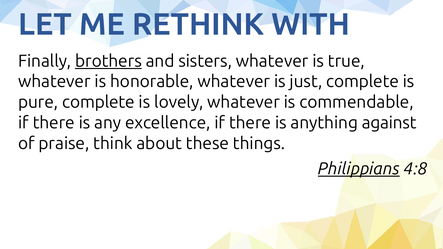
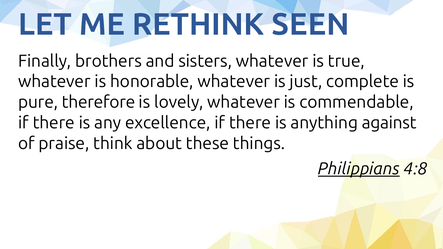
WITH: WITH -> SEEN
brothers underline: present -> none
pure complete: complete -> therefore
